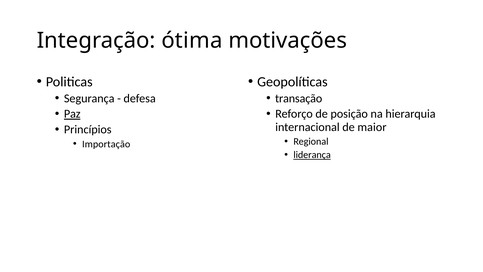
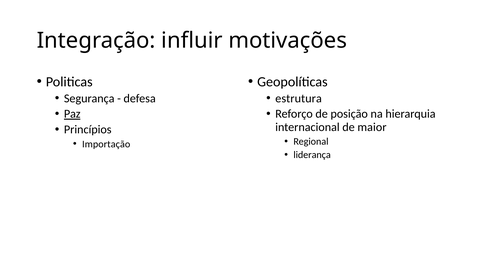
ótima: ótima -> influir
transação: transação -> estrutura
liderança underline: present -> none
